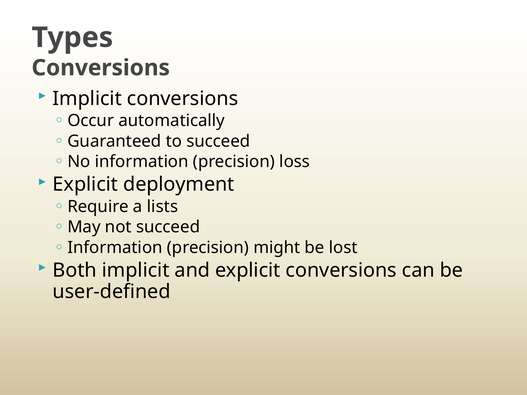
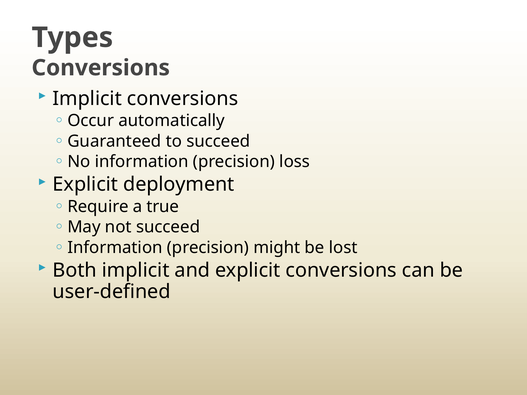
lists: lists -> true
